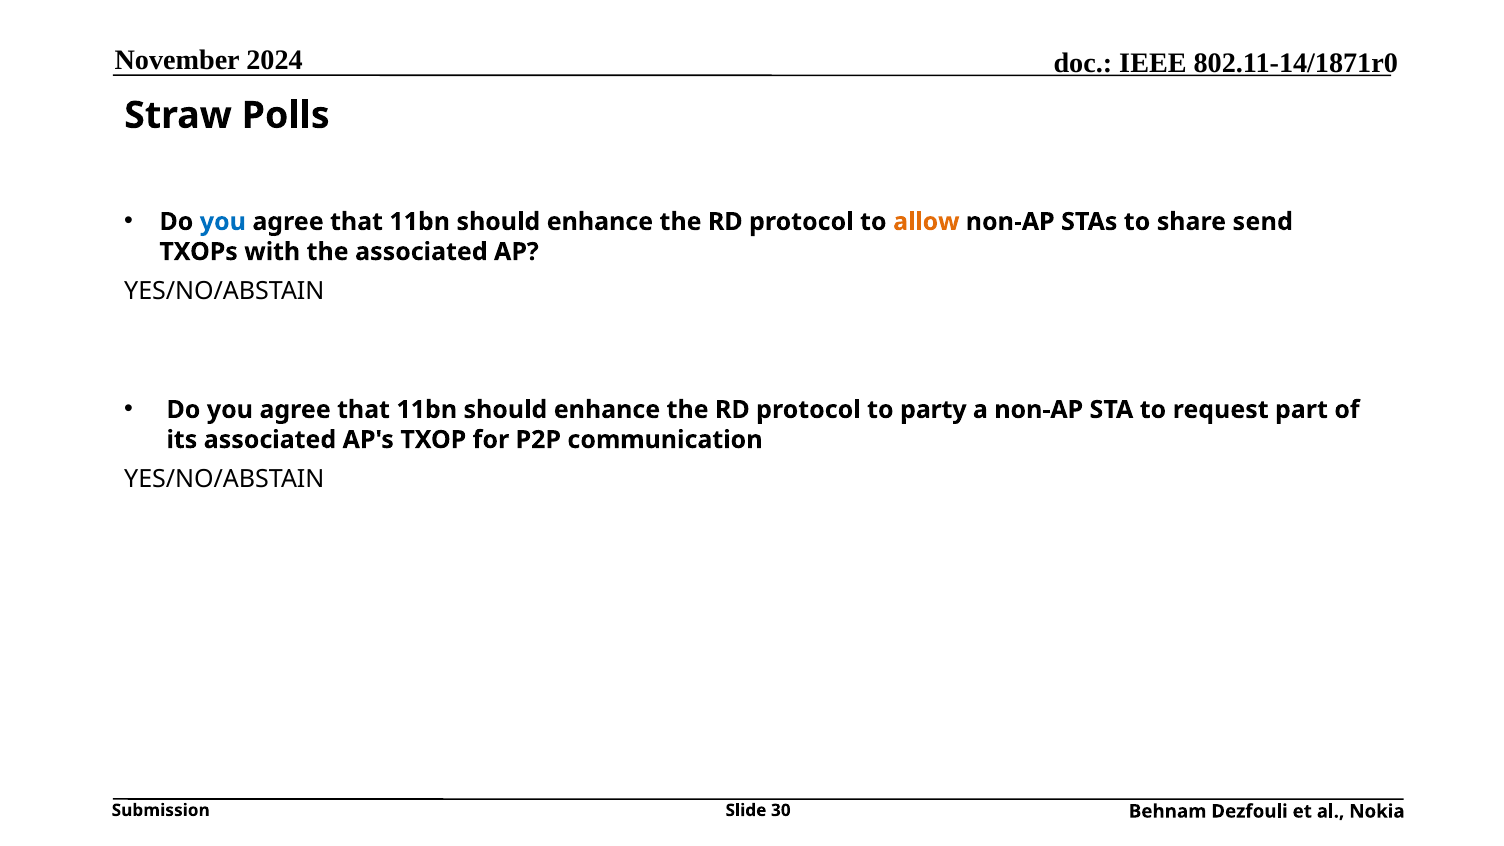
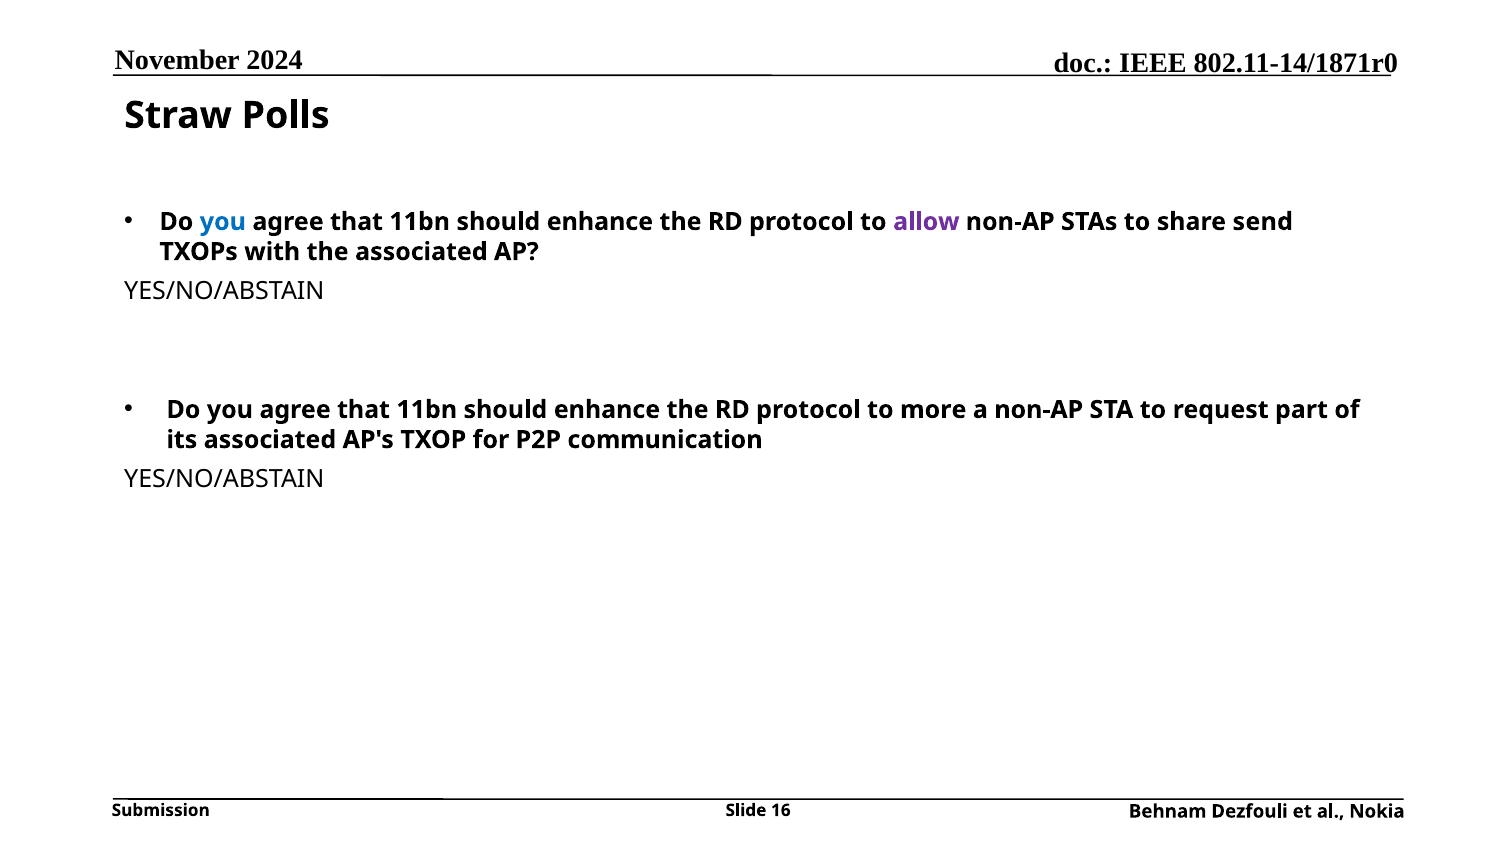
allow colour: orange -> purple
party: party -> more
30: 30 -> 16
